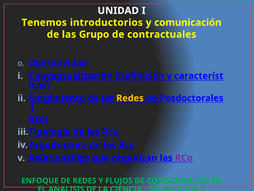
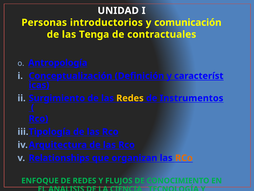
Tenemos: Tenemos -> Personas
Grupo: Grupo -> Tenga
Operatividad: Operatividad -> Antropología
Posdoctorales: Posdoctorales -> Instrumentos
RCo at (184, 158) colour: purple -> orange
